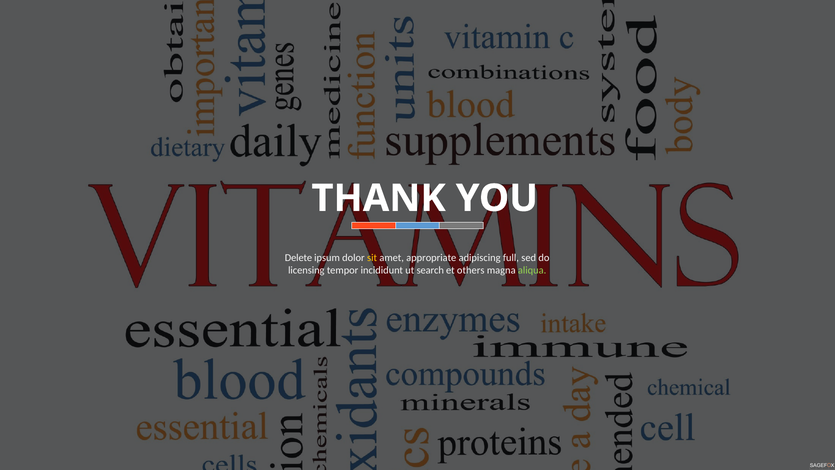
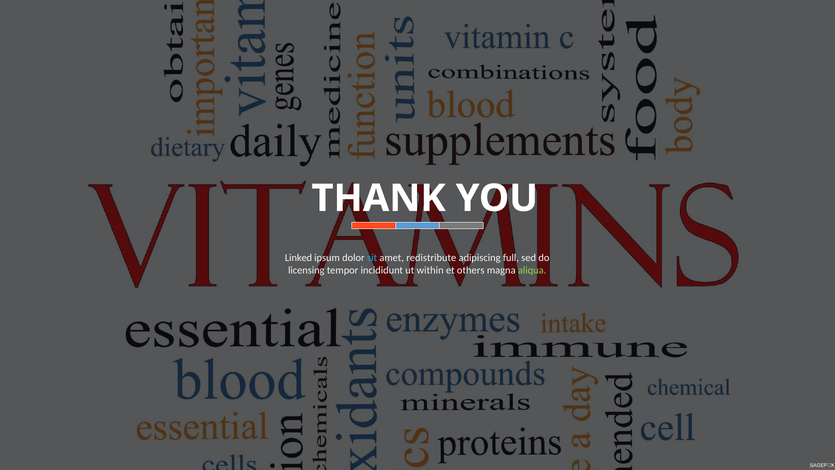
Delete: Delete -> Linked
sit colour: yellow -> light blue
appropriate: appropriate -> redistribute
search: search -> within
